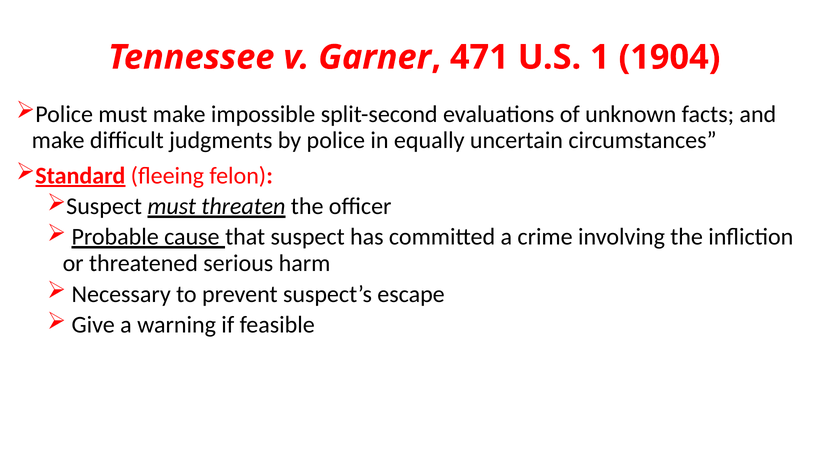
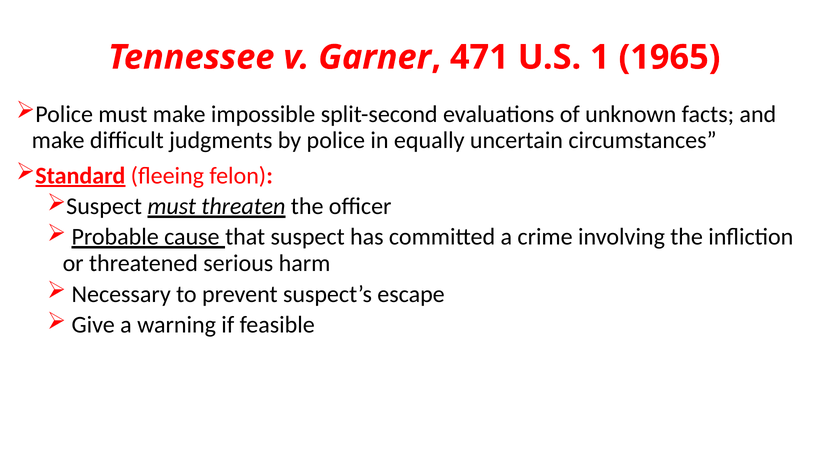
1904: 1904 -> 1965
